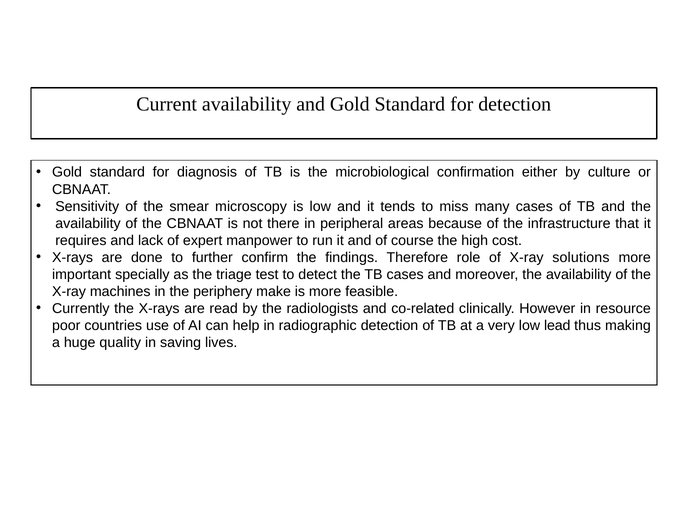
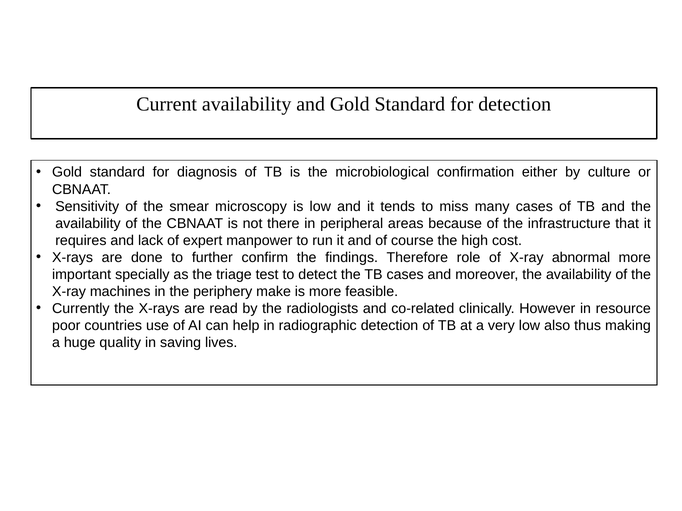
solutions: solutions -> abnormal
lead: lead -> also
